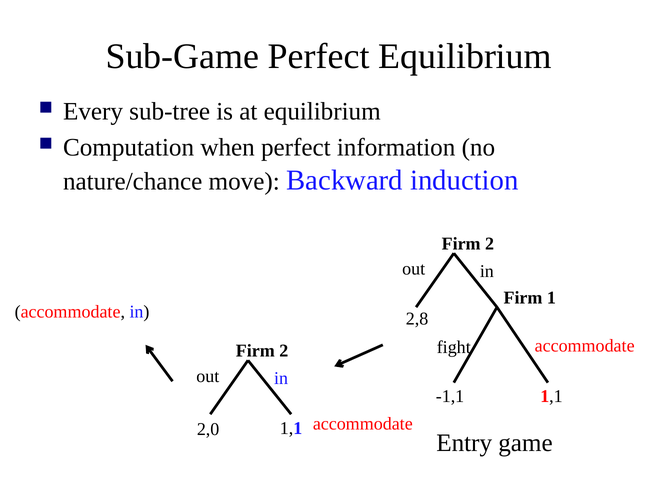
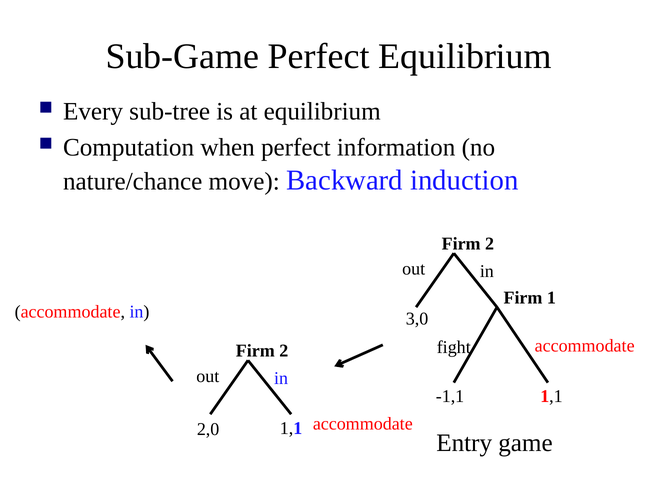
2,8: 2,8 -> 3,0
